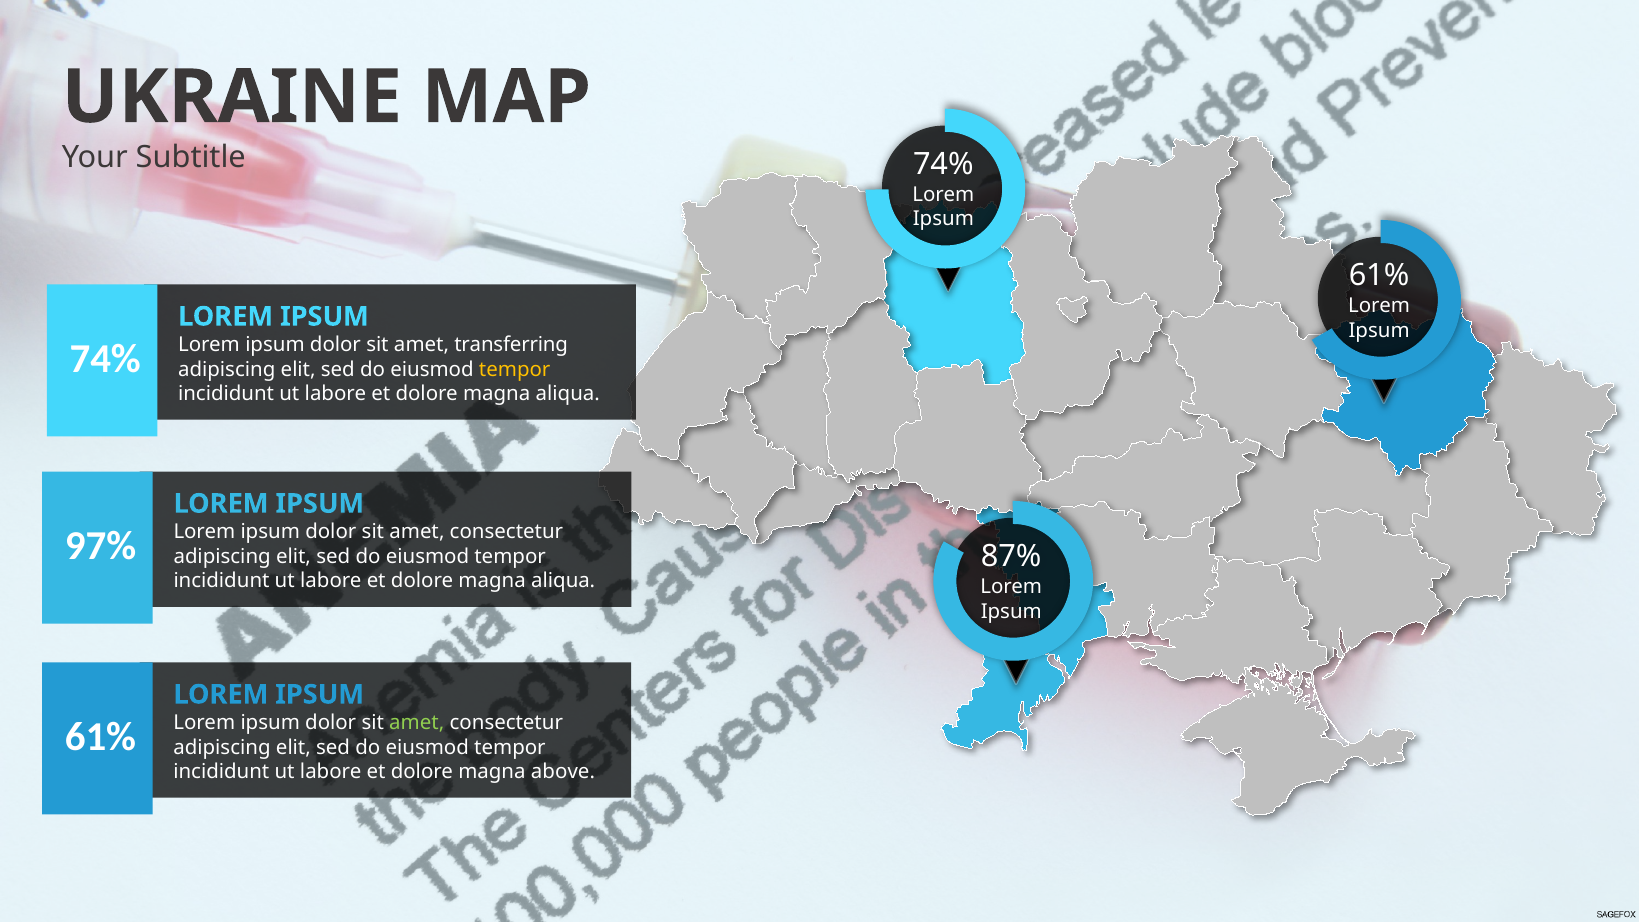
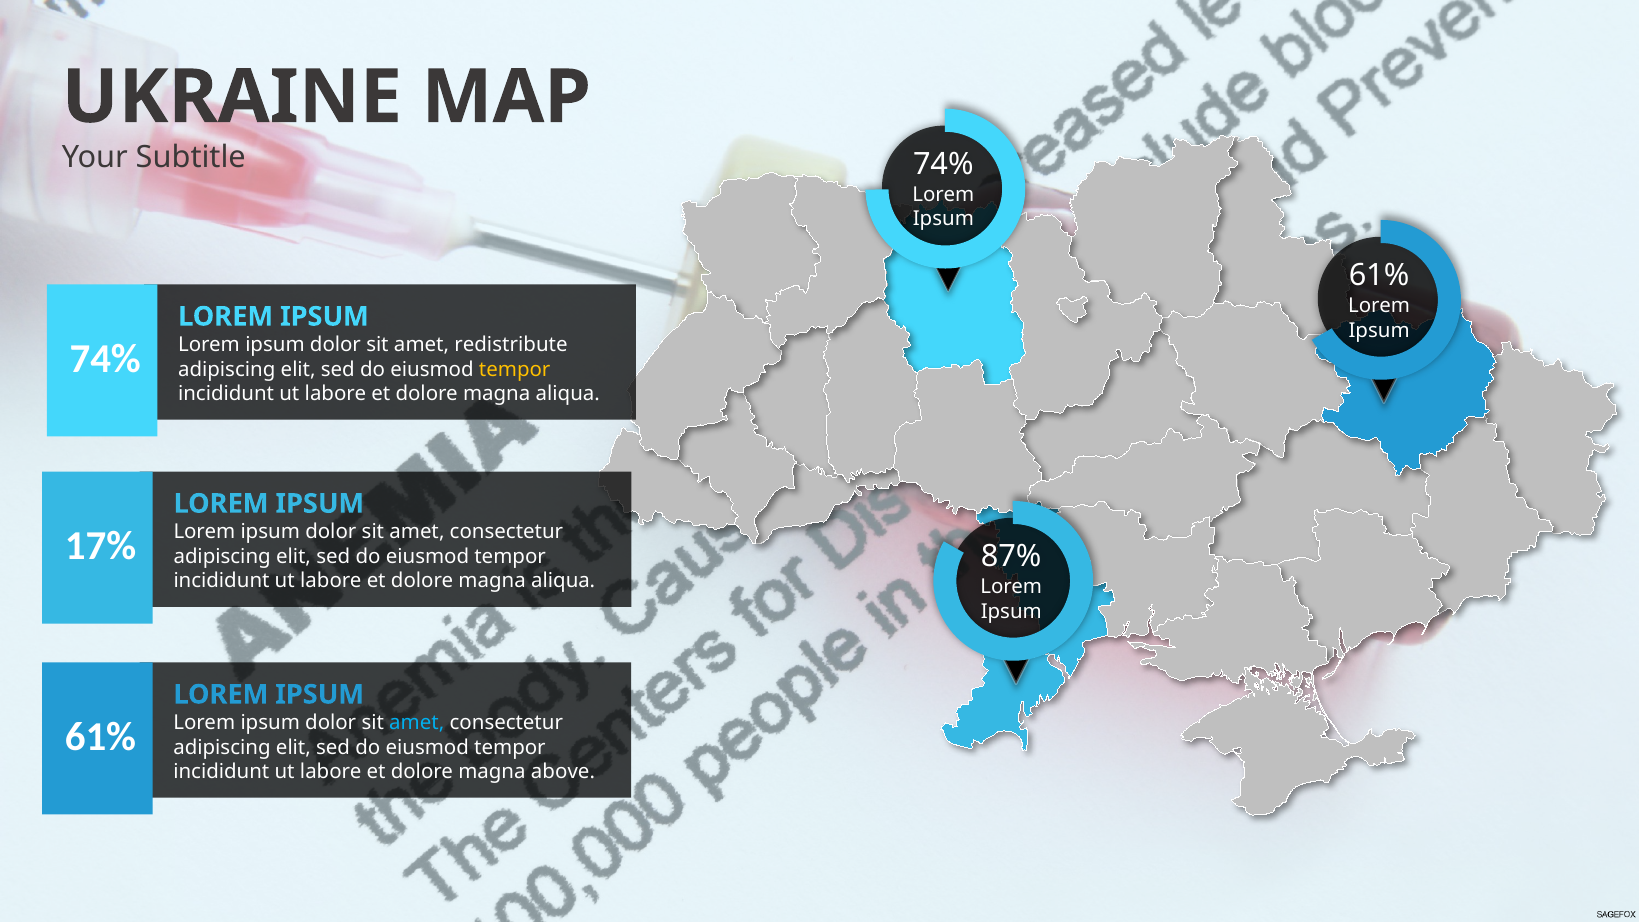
transferring: transferring -> redistribute
97%: 97% -> 17%
amet at (417, 723) colour: light green -> light blue
